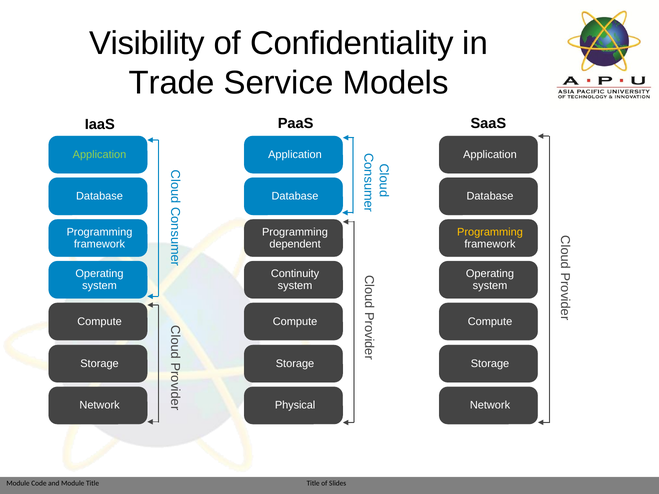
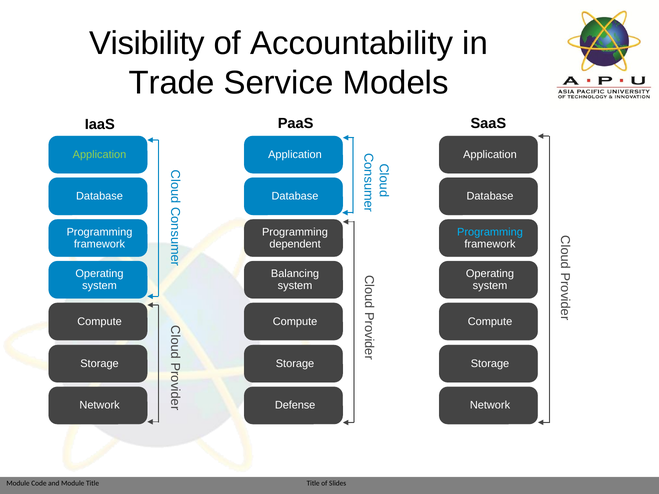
Confidentiality: Confidentiality -> Accountability
Programming at (490, 232) colour: yellow -> light blue
Continuity: Continuity -> Balancing
Physical: Physical -> Defense
